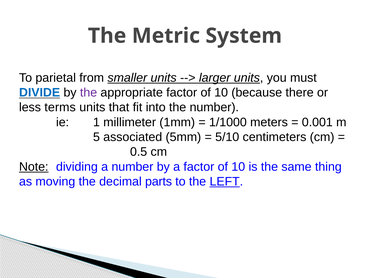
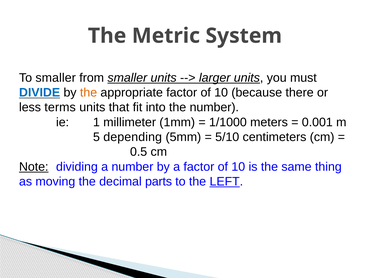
To parietal: parietal -> smaller
the at (89, 92) colour: purple -> orange
associated: associated -> depending
